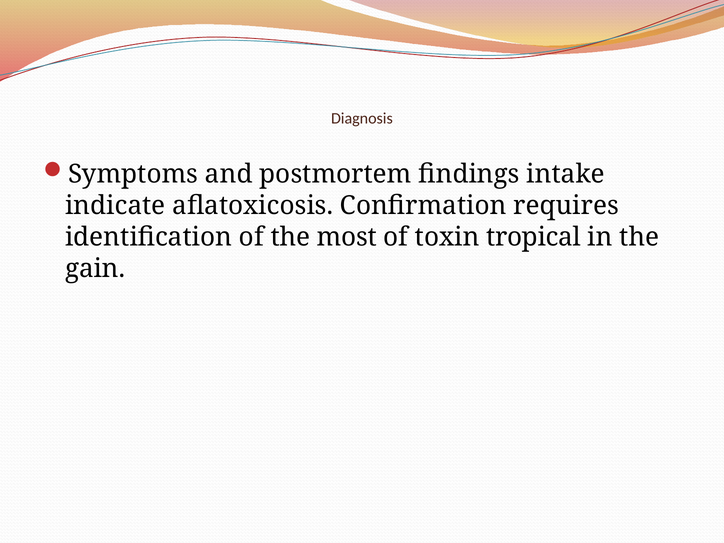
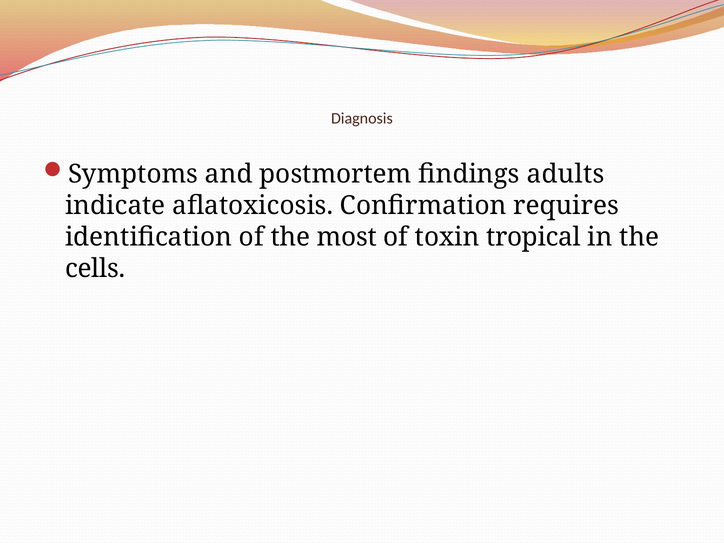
intake: intake -> adults
gain: gain -> cells
